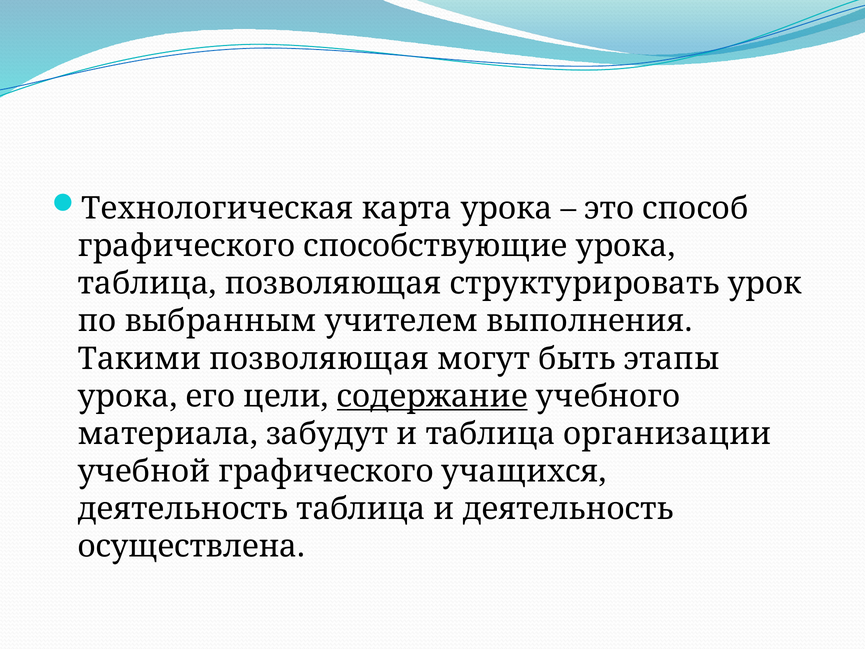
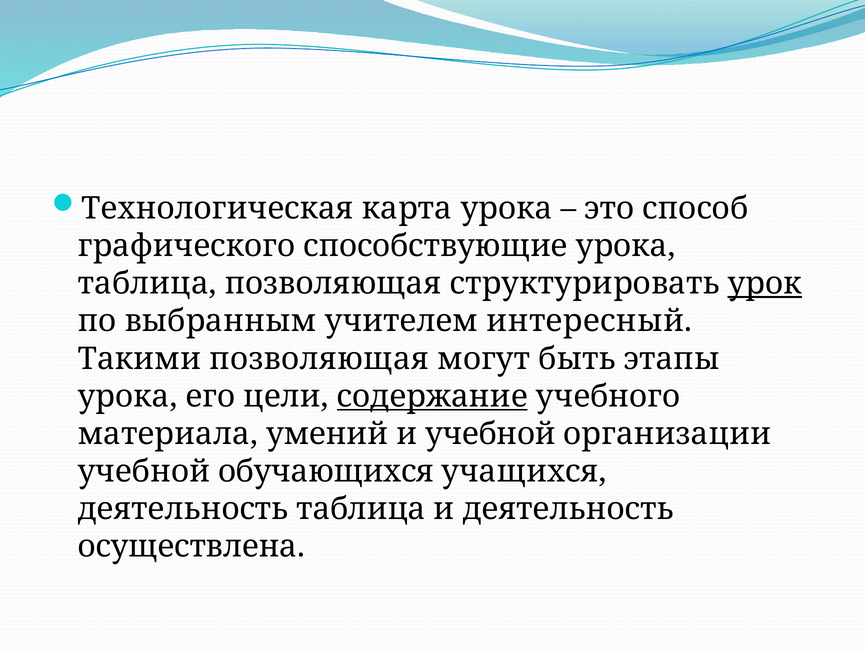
урок underline: none -> present
выполнения: выполнения -> интересный
забудут: забудут -> умений
и таблица: таблица -> учебной
учебной графического: графического -> обучающихся
